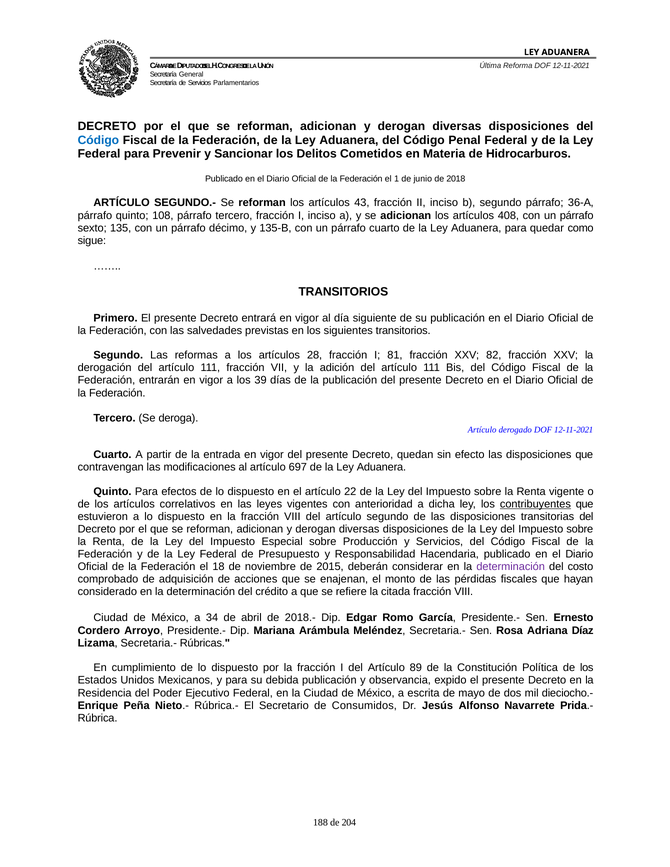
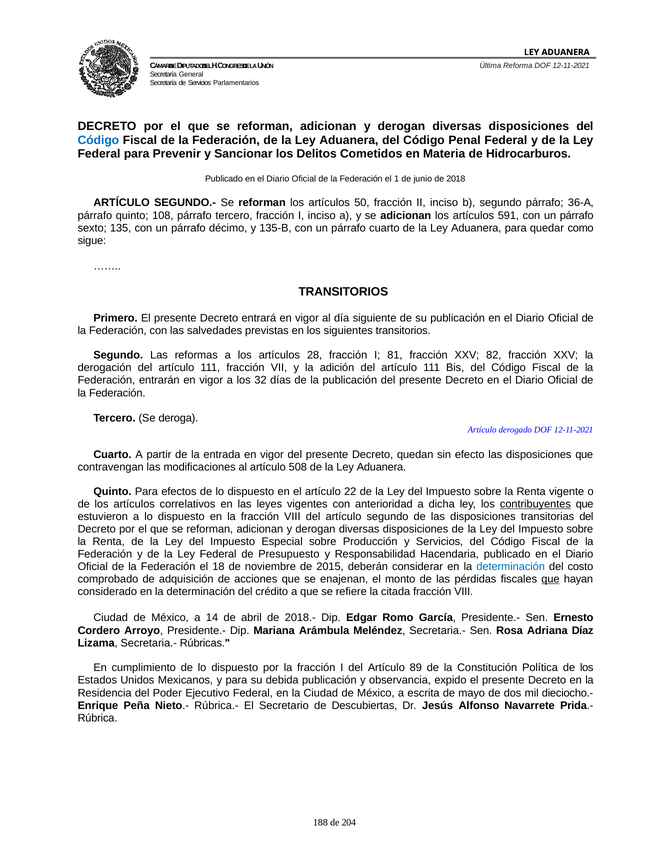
43: 43 -> 50
408: 408 -> 591
39: 39 -> 32
697: 697 -> 508
determinación at (511, 567) colour: purple -> blue
que at (550, 579) underline: none -> present
34: 34 -> 14
Consumidos: Consumidos -> Descubiertas
